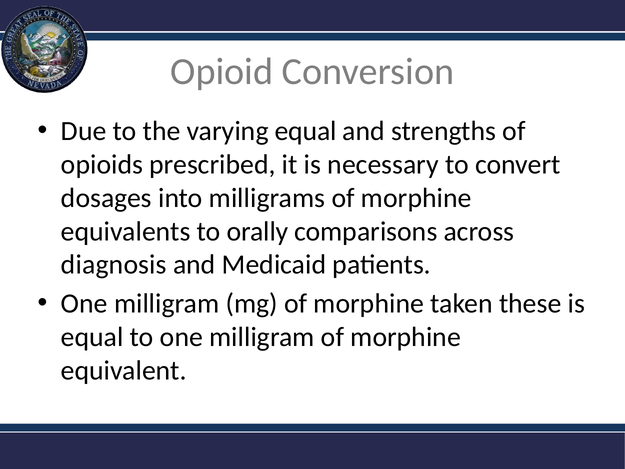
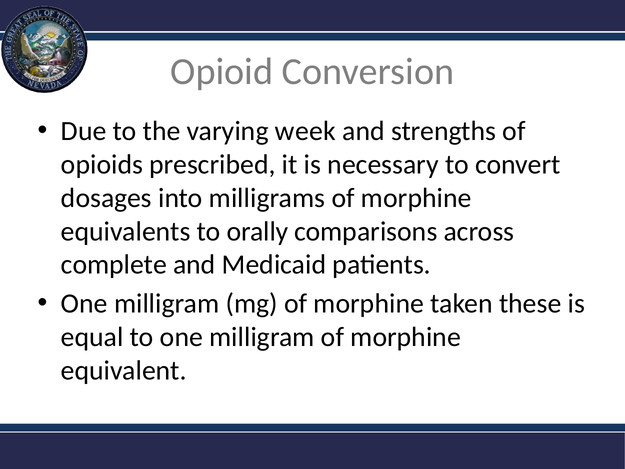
varying equal: equal -> week
diagnosis: diagnosis -> complete
